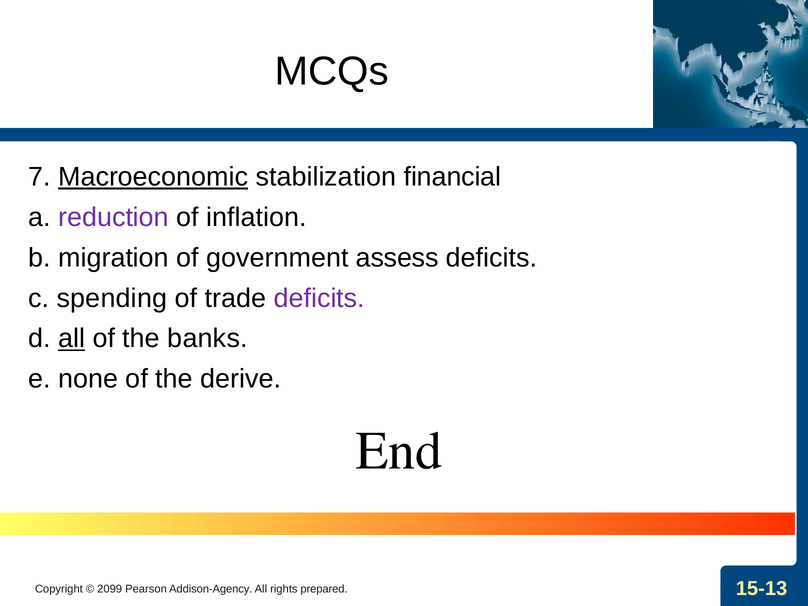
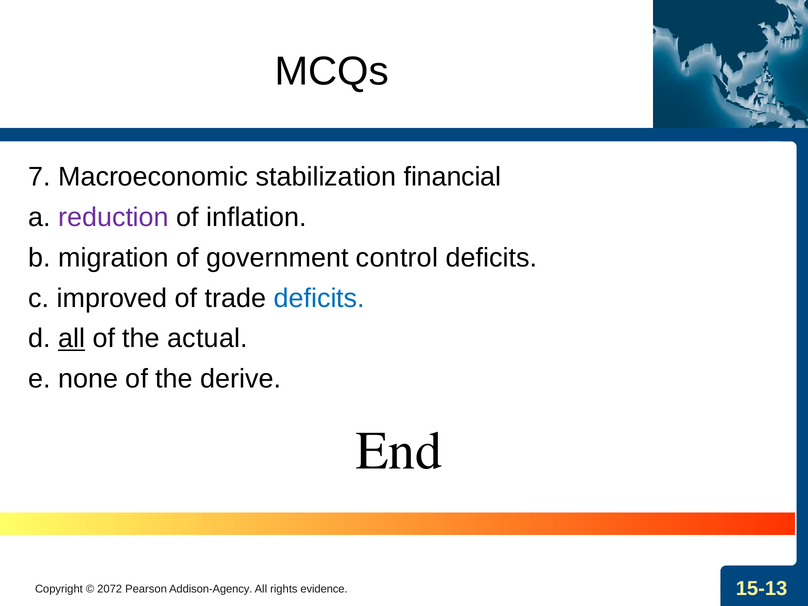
Macroeconomic underline: present -> none
assess: assess -> control
spending: spending -> improved
deficits at (319, 298) colour: purple -> blue
banks: banks -> actual
2099: 2099 -> 2072
prepared: prepared -> evidence
